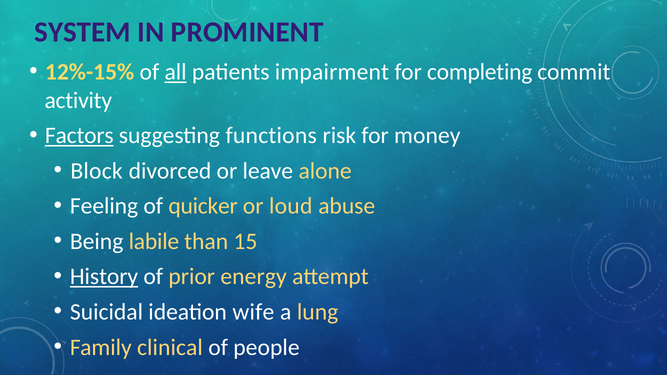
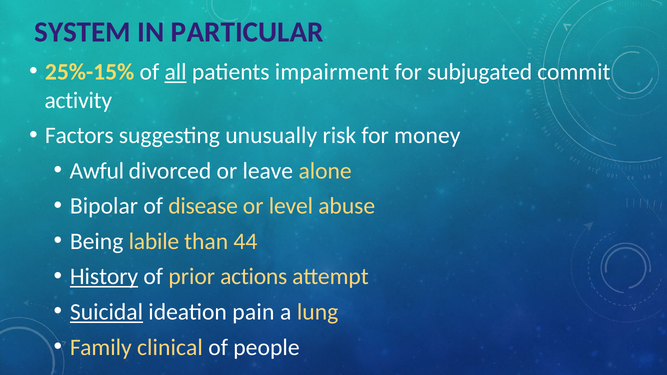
PROMINENT: PROMINENT -> PARTICULAR
12%-15%: 12%-15% -> 25%-15%
completing: completing -> subjugated
Factors underline: present -> none
functions: functions -> unusually
Block: Block -> Awful
Feeling: Feeling -> Bipolar
quicker: quicker -> disease
loud: loud -> level
15: 15 -> 44
energy: energy -> actions
Suicidal underline: none -> present
wife: wife -> pain
